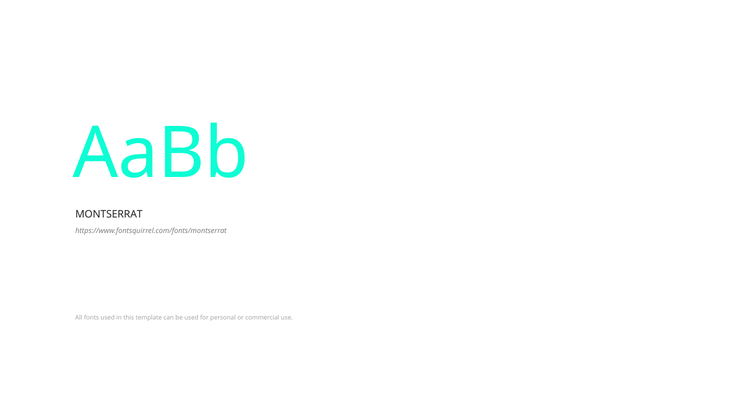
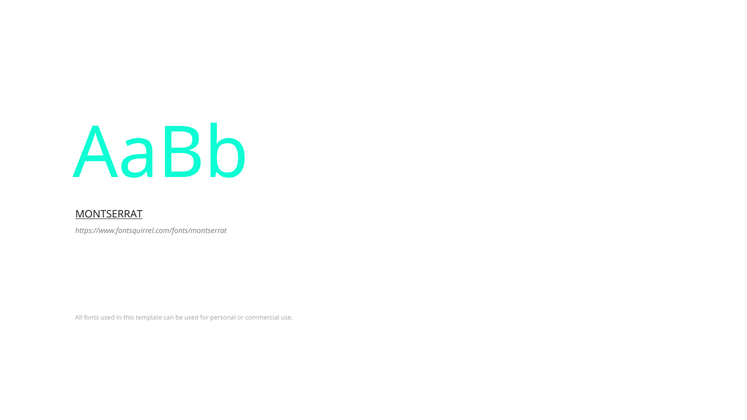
MONTSERRAT underline: none -> present
